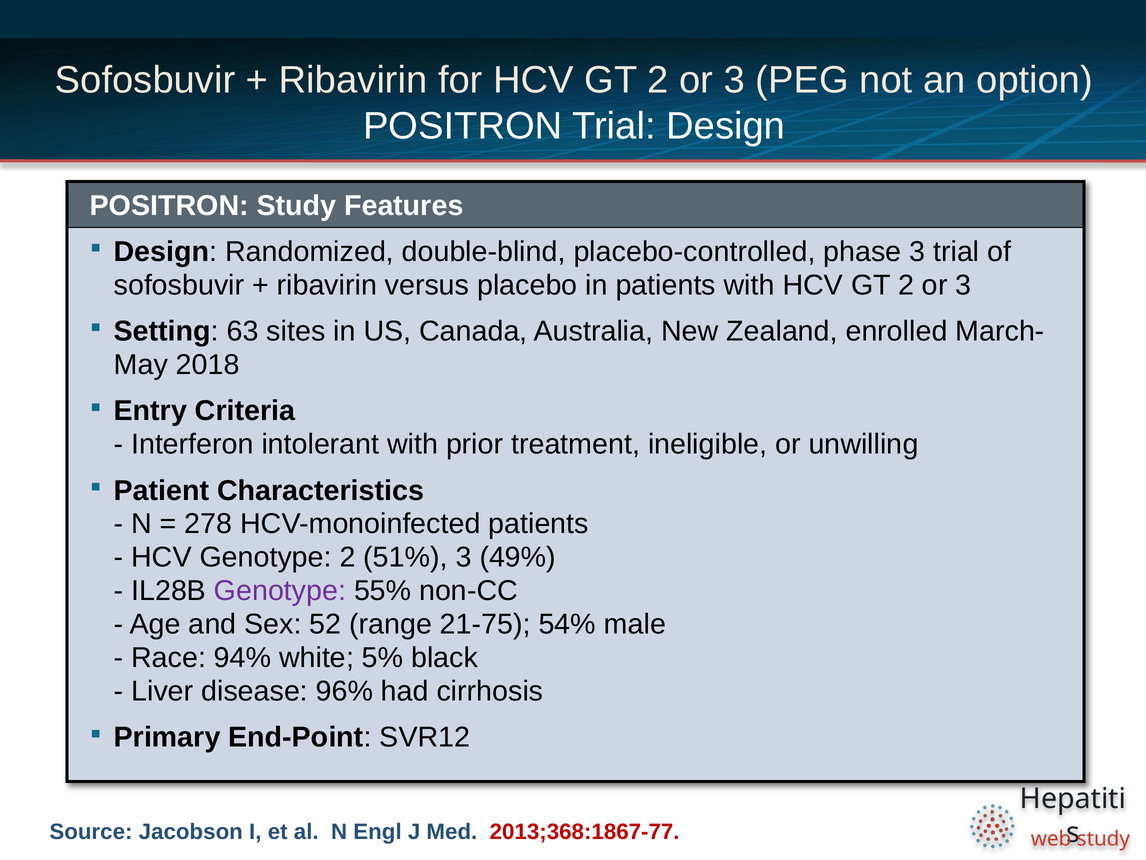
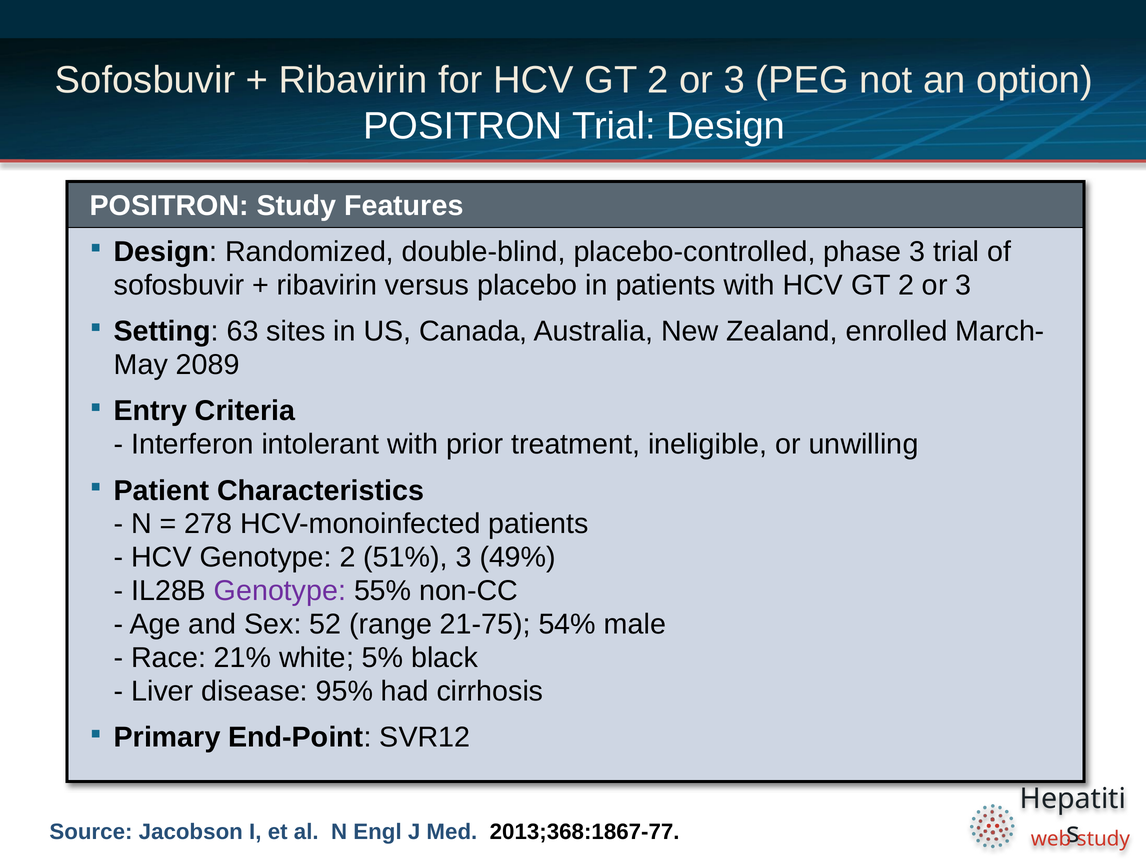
2018: 2018 -> 2089
94%: 94% -> 21%
96%: 96% -> 95%
2013;368:1867-77 colour: red -> black
